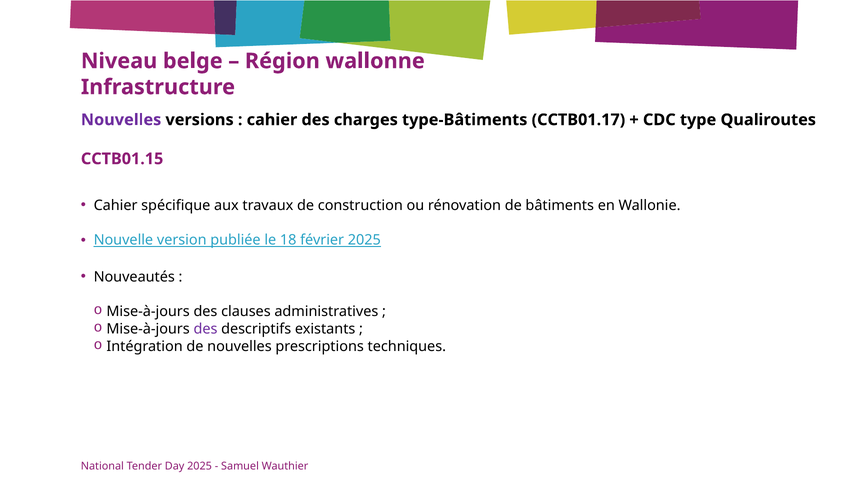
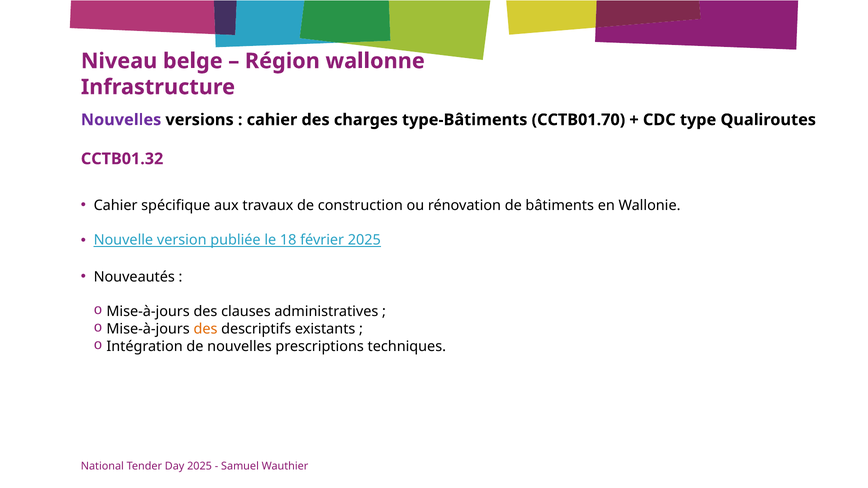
CCTB01.17: CCTB01.17 -> CCTB01.70
CCTB01.15: CCTB01.15 -> CCTB01.32
des at (205, 329) colour: purple -> orange
